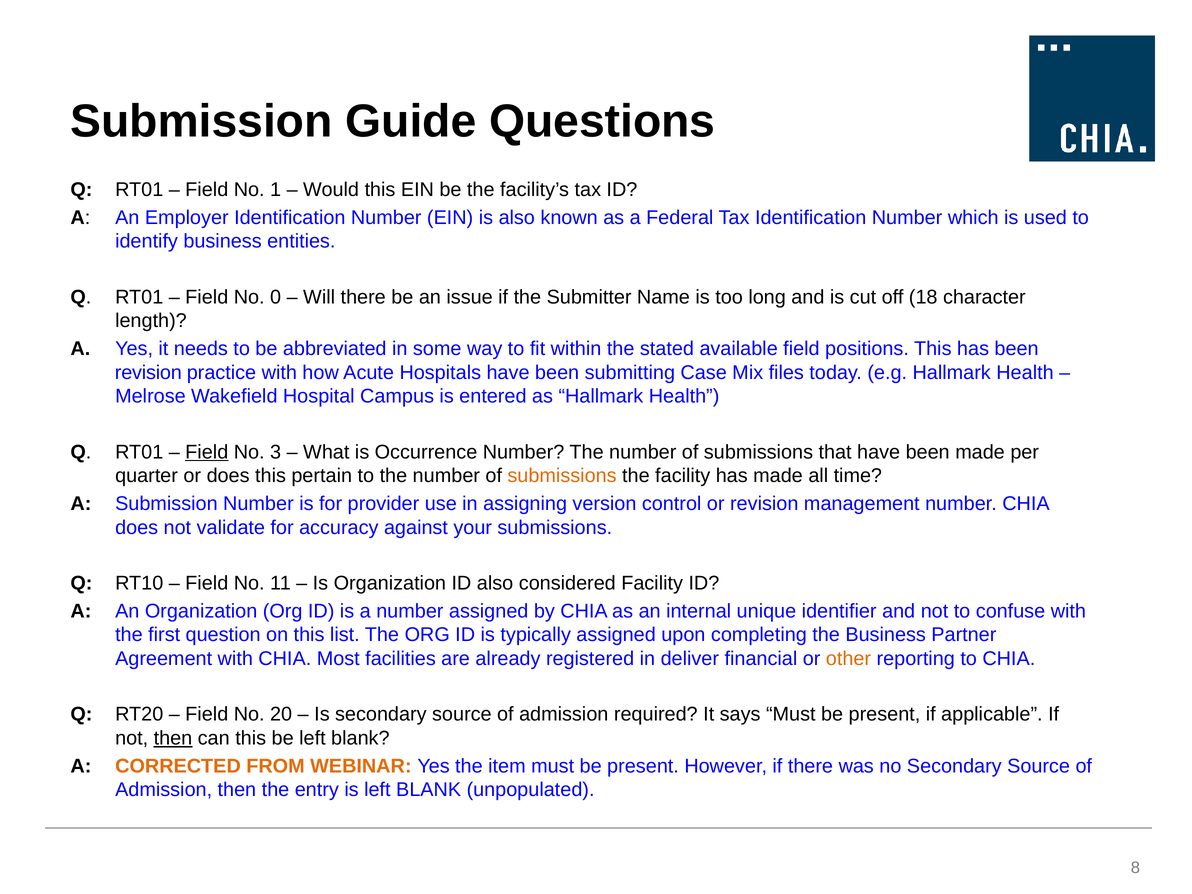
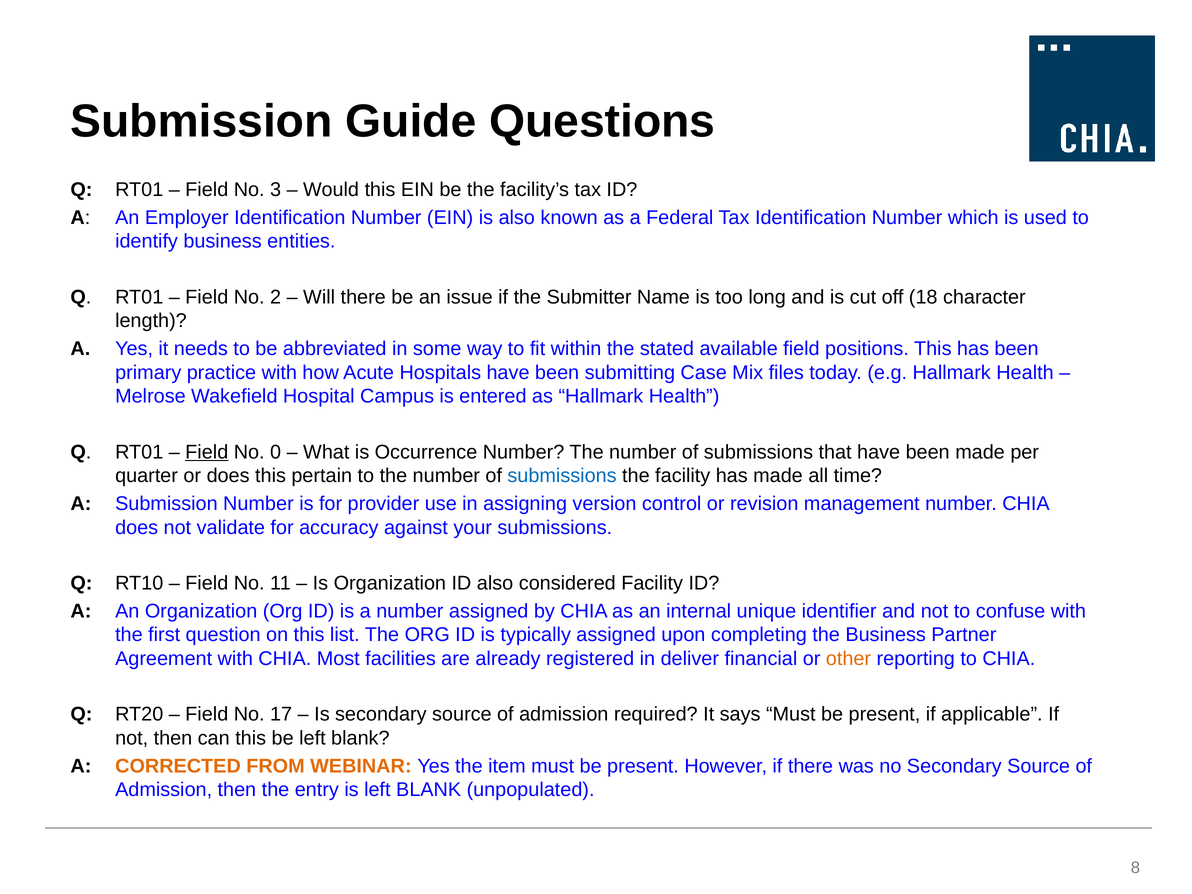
1: 1 -> 3
0: 0 -> 2
revision at (148, 373): revision -> primary
3: 3 -> 0
submissions at (562, 476) colour: orange -> blue
20: 20 -> 17
then at (173, 738) underline: present -> none
